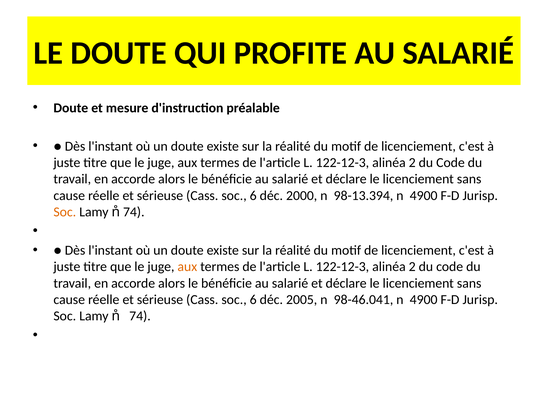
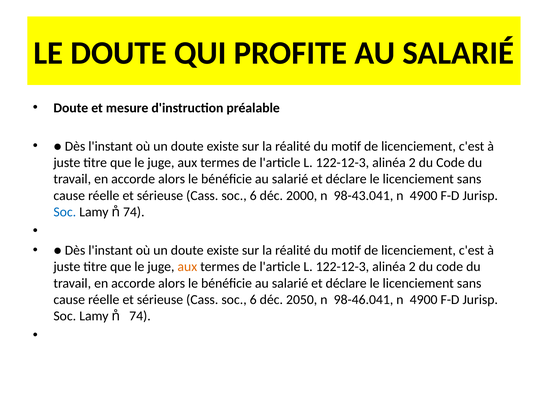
98-13.394: 98-13.394 -> 98-43.041
Soc at (65, 212) colour: orange -> blue
2005: 2005 -> 2050
